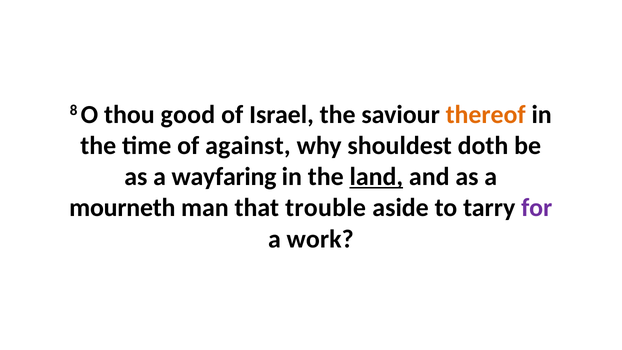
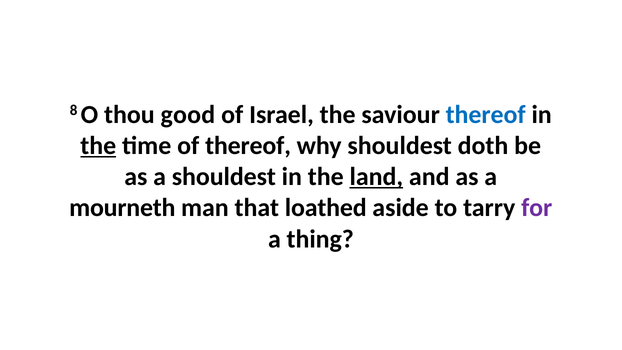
thereof at (486, 115) colour: orange -> blue
the at (98, 146) underline: none -> present
of against: against -> thereof
a wayfaring: wayfaring -> shouldest
trouble: trouble -> loathed
work: work -> thing
